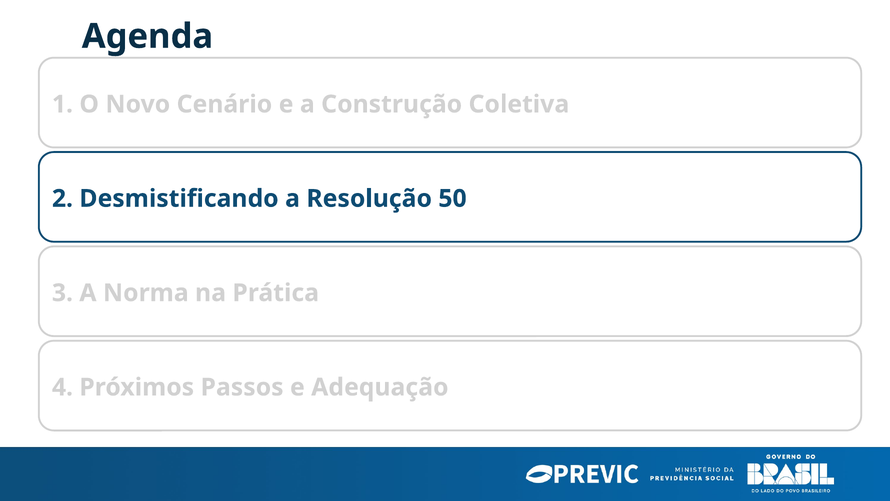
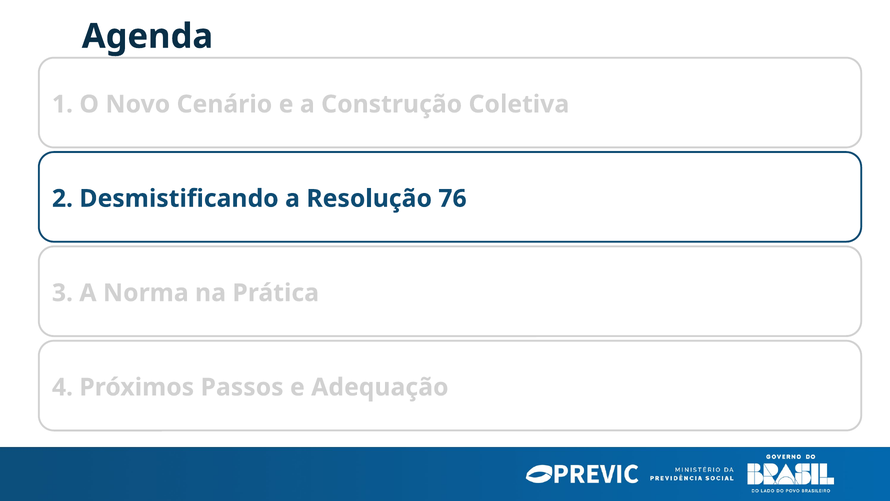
50: 50 -> 76
